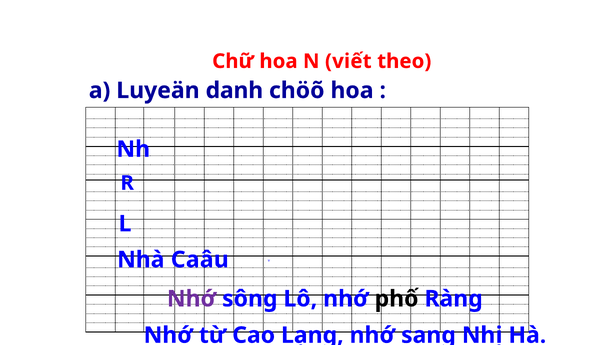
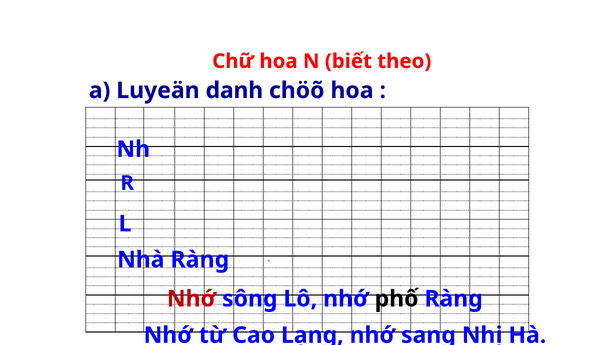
viết: viết -> biết
Nhà Caâu: Caâu -> Ràng
Nhớ at (192, 299) colour: purple -> red
